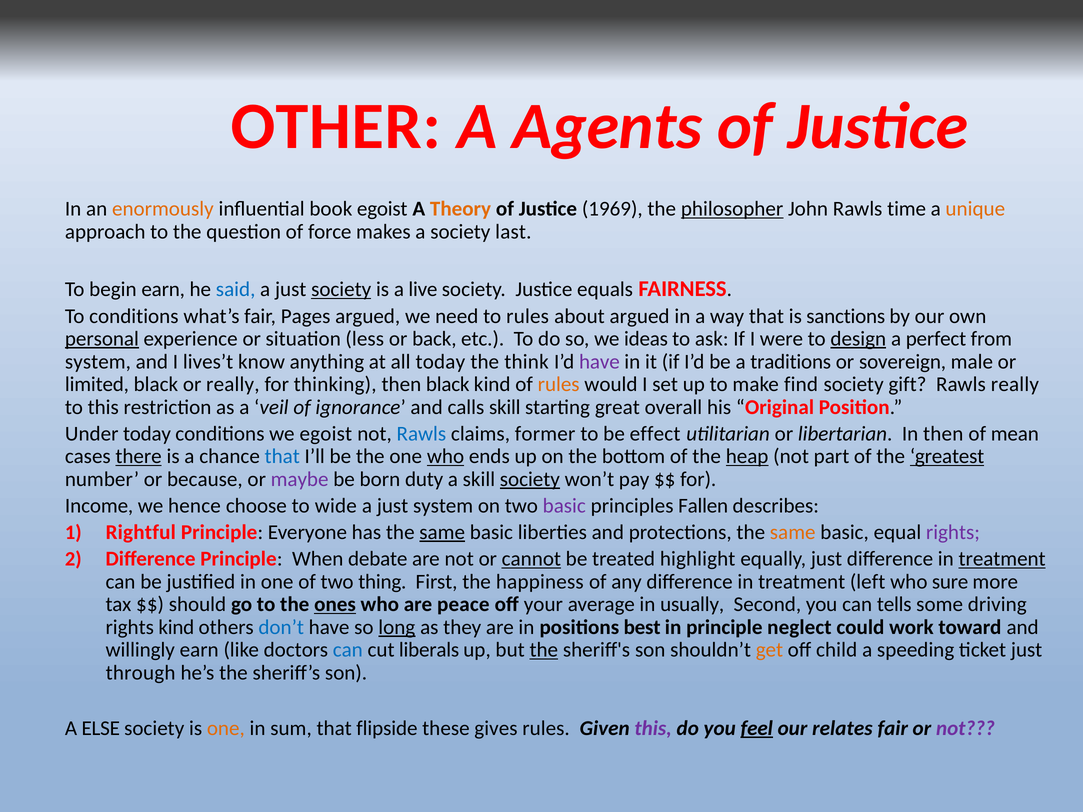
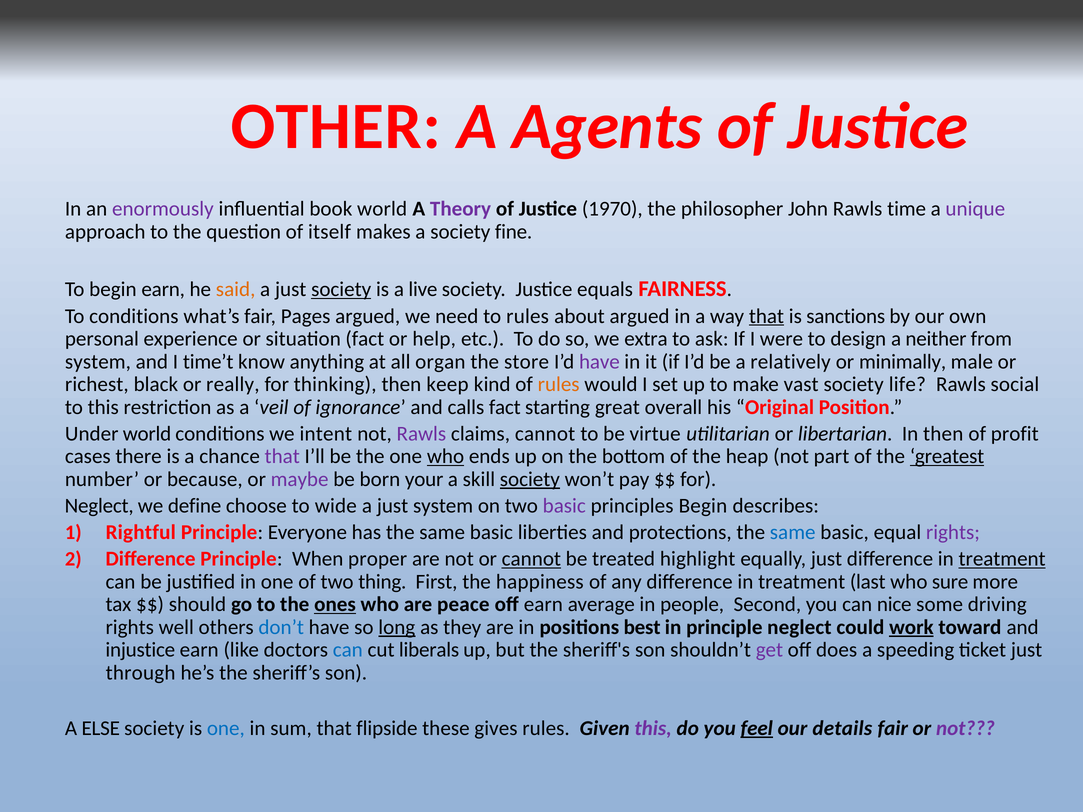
enormously colour: orange -> purple
book egoist: egoist -> world
Theory colour: orange -> purple
1969: 1969 -> 1970
philosopher underline: present -> none
unique colour: orange -> purple
force: force -> itself
last: last -> fine
said colour: blue -> orange
that at (766, 316) underline: none -> present
personal underline: present -> none
situation less: less -> fact
back: back -> help
ideas: ideas -> extra
design underline: present -> none
perfect: perfect -> neither
lives’t: lives’t -> time’t
all today: today -> organ
think: think -> store
traditions: traditions -> relatively
sovereign: sovereign -> minimally
limited: limited -> richest
then black: black -> keep
find: find -> vast
gift: gift -> life
Rawls really: really -> social
calls skill: skill -> fact
Under today: today -> world
we egoist: egoist -> intent
Rawls at (421, 434) colour: blue -> purple
claims former: former -> cannot
effect: effect -> virtue
mean: mean -> profit
there underline: present -> none
that at (282, 457) colour: blue -> purple
heap underline: present -> none
duty: duty -> your
Income at (99, 506): Income -> Neglect
hence: hence -> define
principles Fallen: Fallen -> Begin
same at (442, 532) underline: present -> none
same at (793, 532) colour: orange -> blue
debate: debate -> proper
left: left -> last
off your: your -> earn
usually: usually -> people
tells: tells -> nice
rights kind: kind -> well
work underline: none -> present
willingly: willingly -> injustice
the at (544, 650) underline: present -> none
get colour: orange -> purple
child: child -> does
one at (226, 729) colour: orange -> blue
relates: relates -> details
